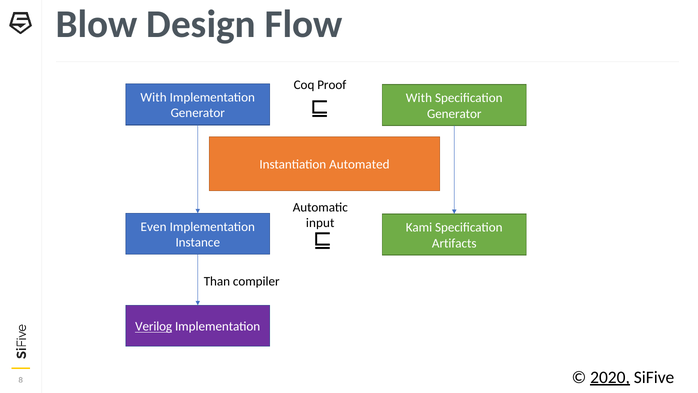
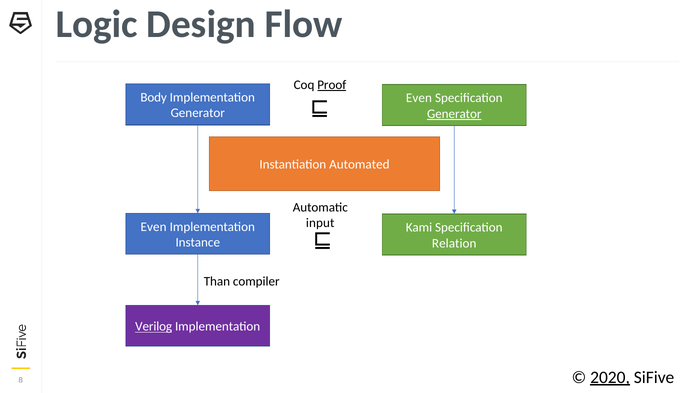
Blow: Blow -> Logic
Proof underline: none -> present
With at (154, 97): With -> Body
With at (419, 98): With -> Even
Generator at (454, 114) underline: none -> present
Artifacts: Artifacts -> Relation
